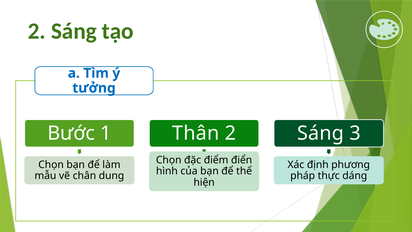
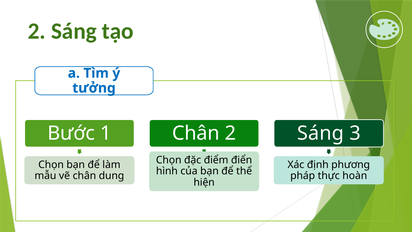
Thân at (196, 133): Thân -> Chân
dáng: dáng -> hoàn
